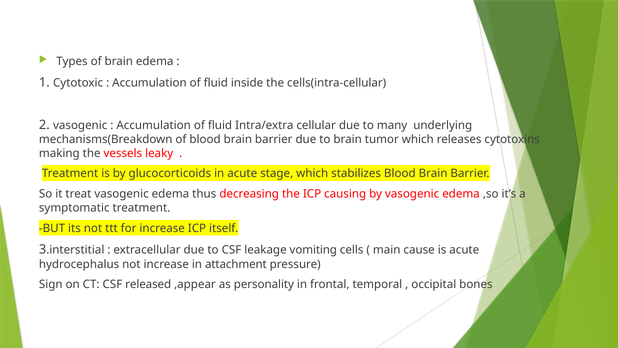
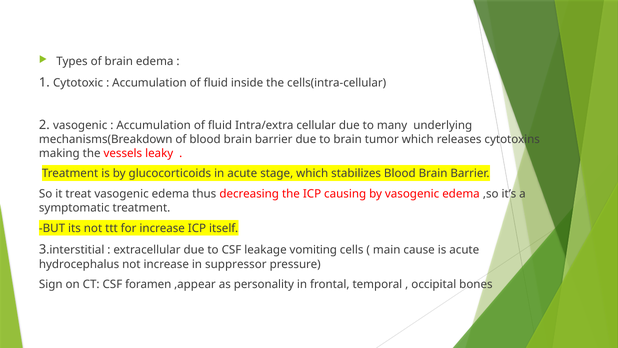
attachment: attachment -> suppressor
released: released -> foramen
